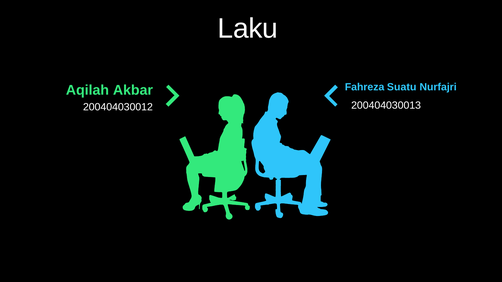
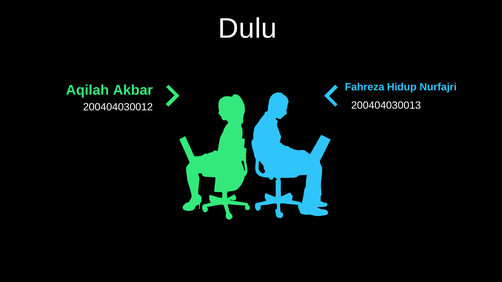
Laku: Laku -> Dulu
Suatu: Suatu -> Hidup
